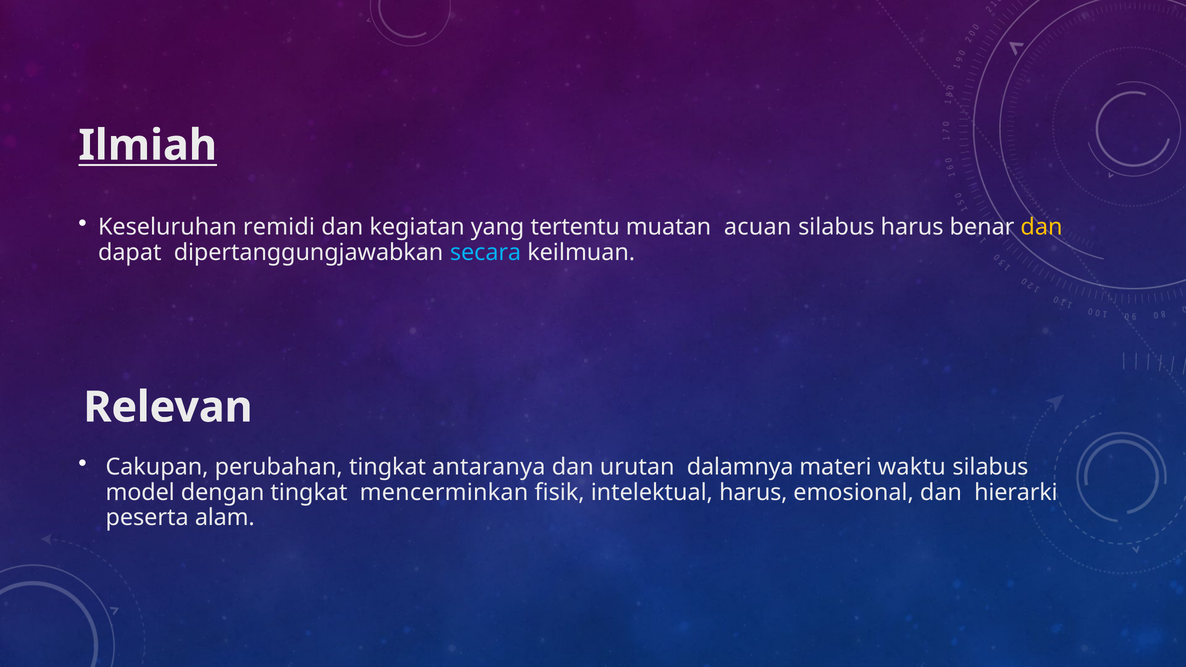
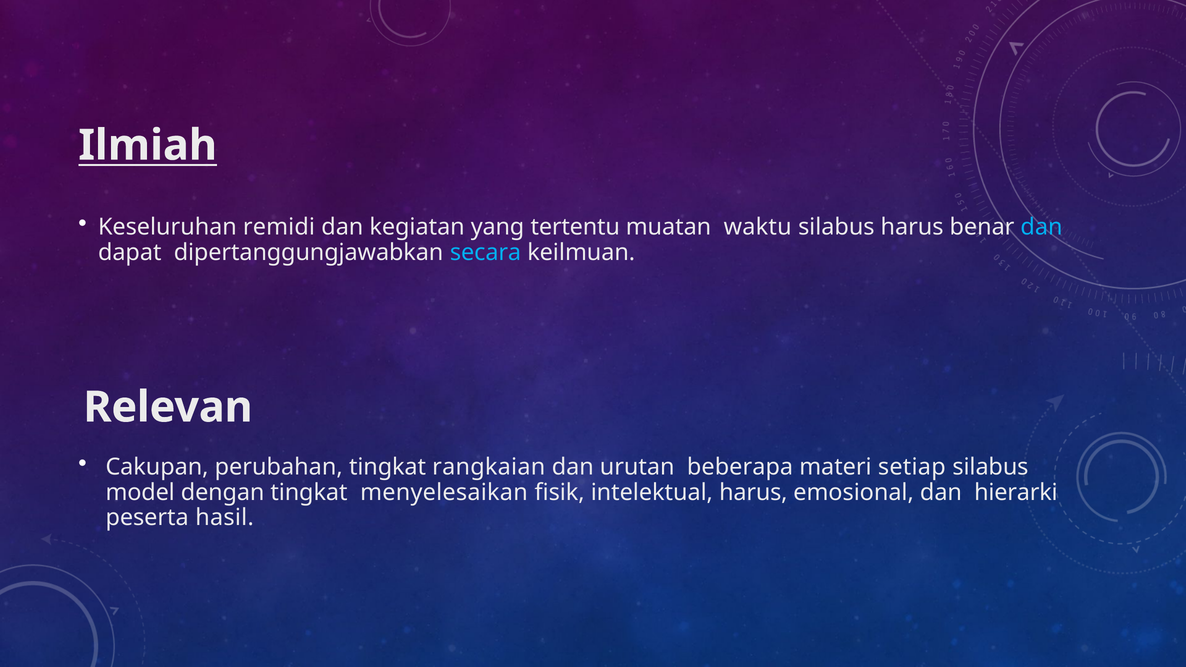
acuan: acuan -> waktu
dan at (1042, 227) colour: yellow -> light blue
antaranya: antaranya -> rangkaian
dalamnya: dalamnya -> beberapa
waktu: waktu -> setiap
mencerminkan: mencerminkan -> menyelesaikan
alam: alam -> hasil
